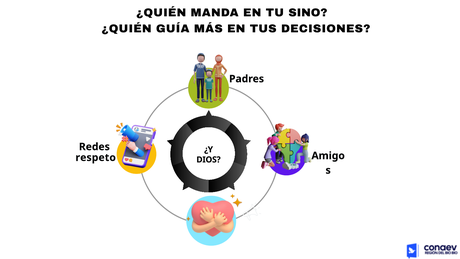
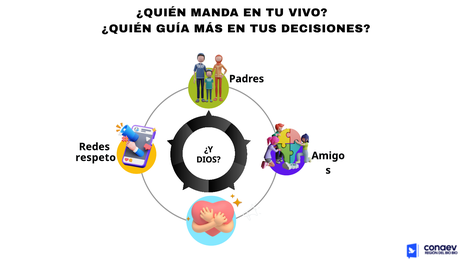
SINO: SINO -> VIVO
